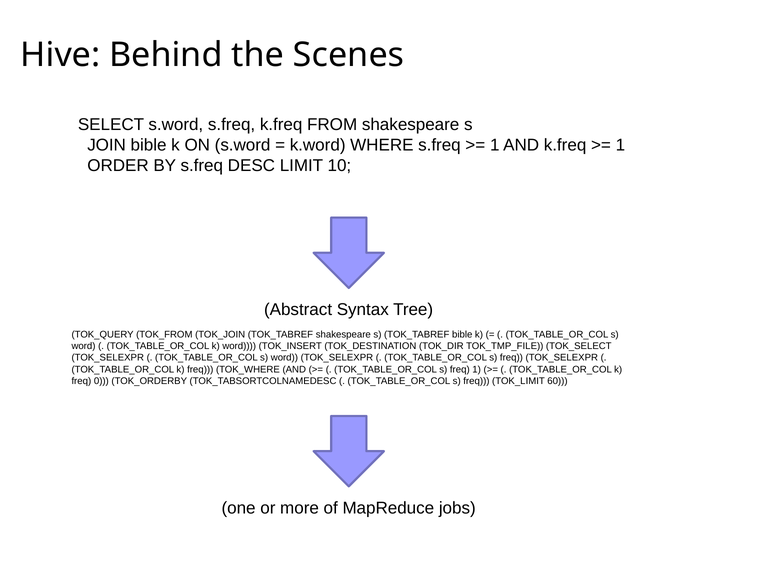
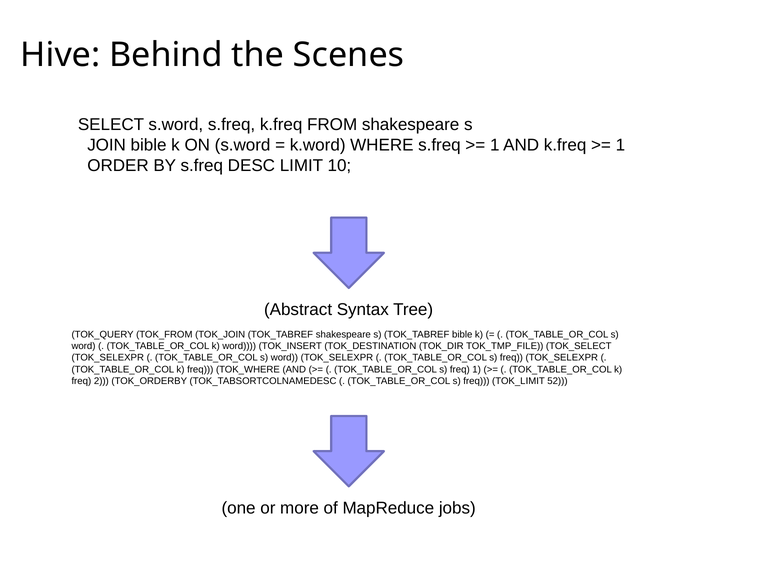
0: 0 -> 2
60: 60 -> 52
